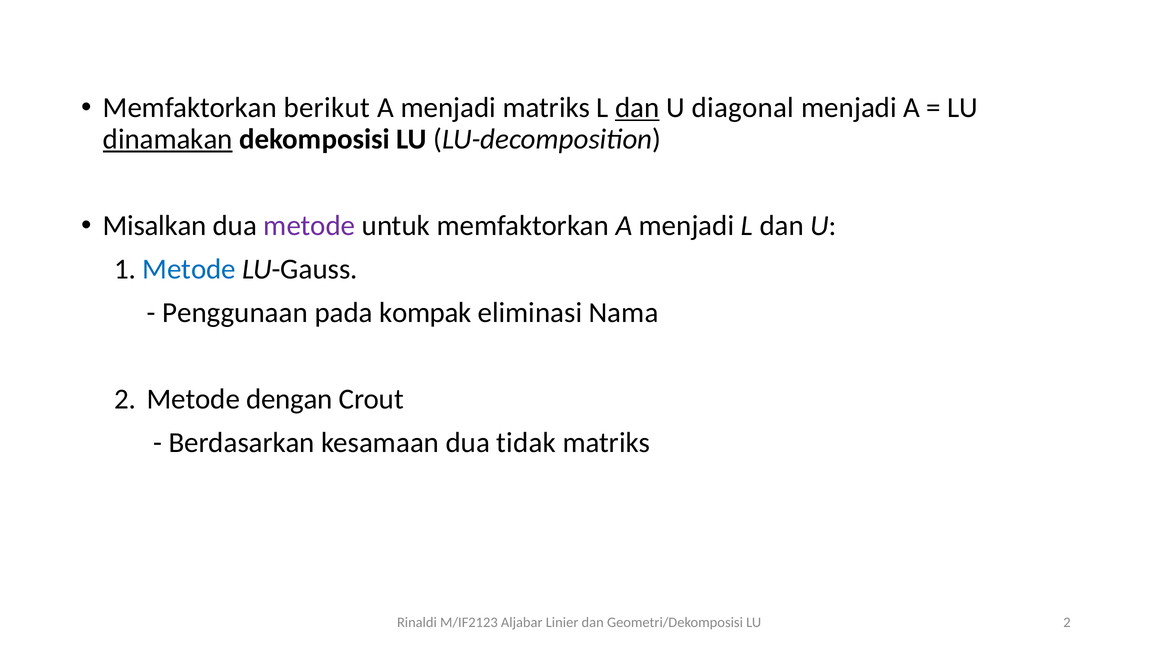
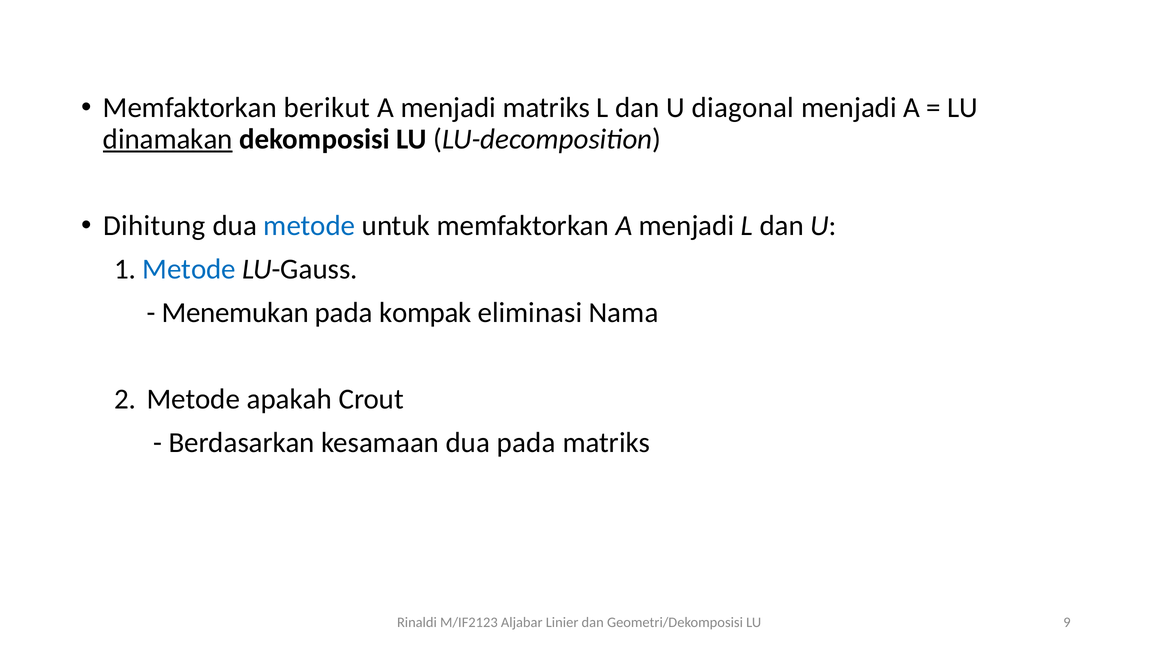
dan at (637, 108) underline: present -> none
Misalkan: Misalkan -> Dihitung
metode at (309, 226) colour: purple -> blue
Penggunaan: Penggunaan -> Menemukan
dengan: dengan -> apakah
dua tidak: tidak -> pada
LU 2: 2 -> 9
